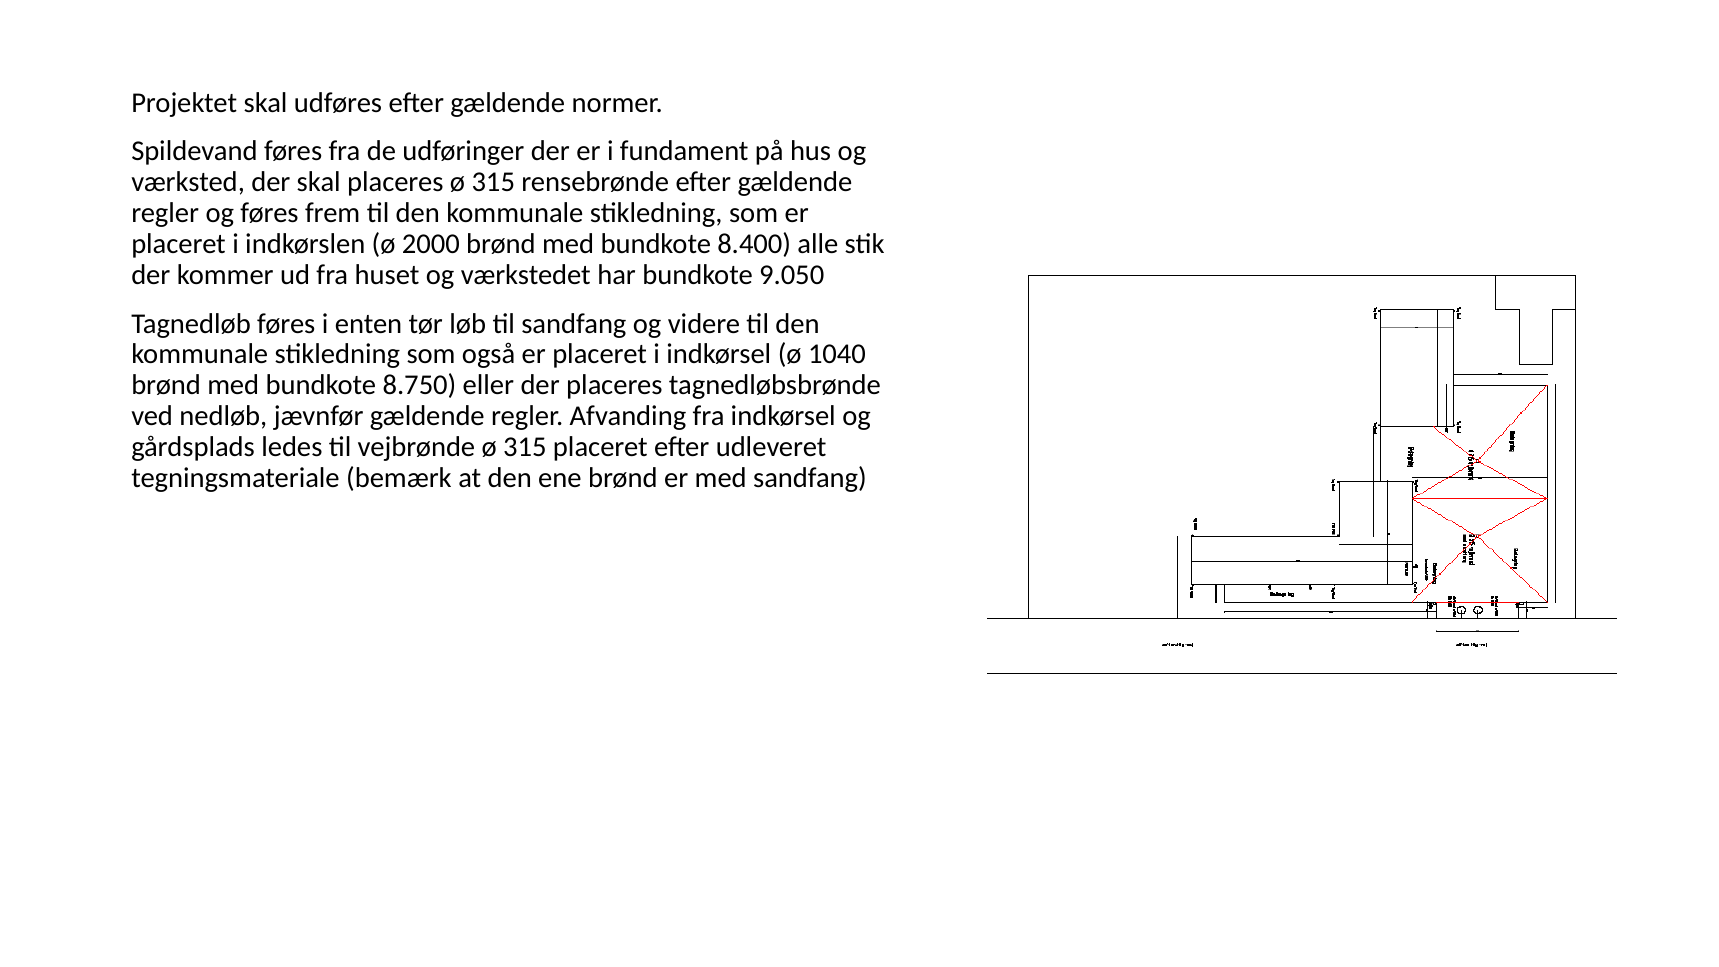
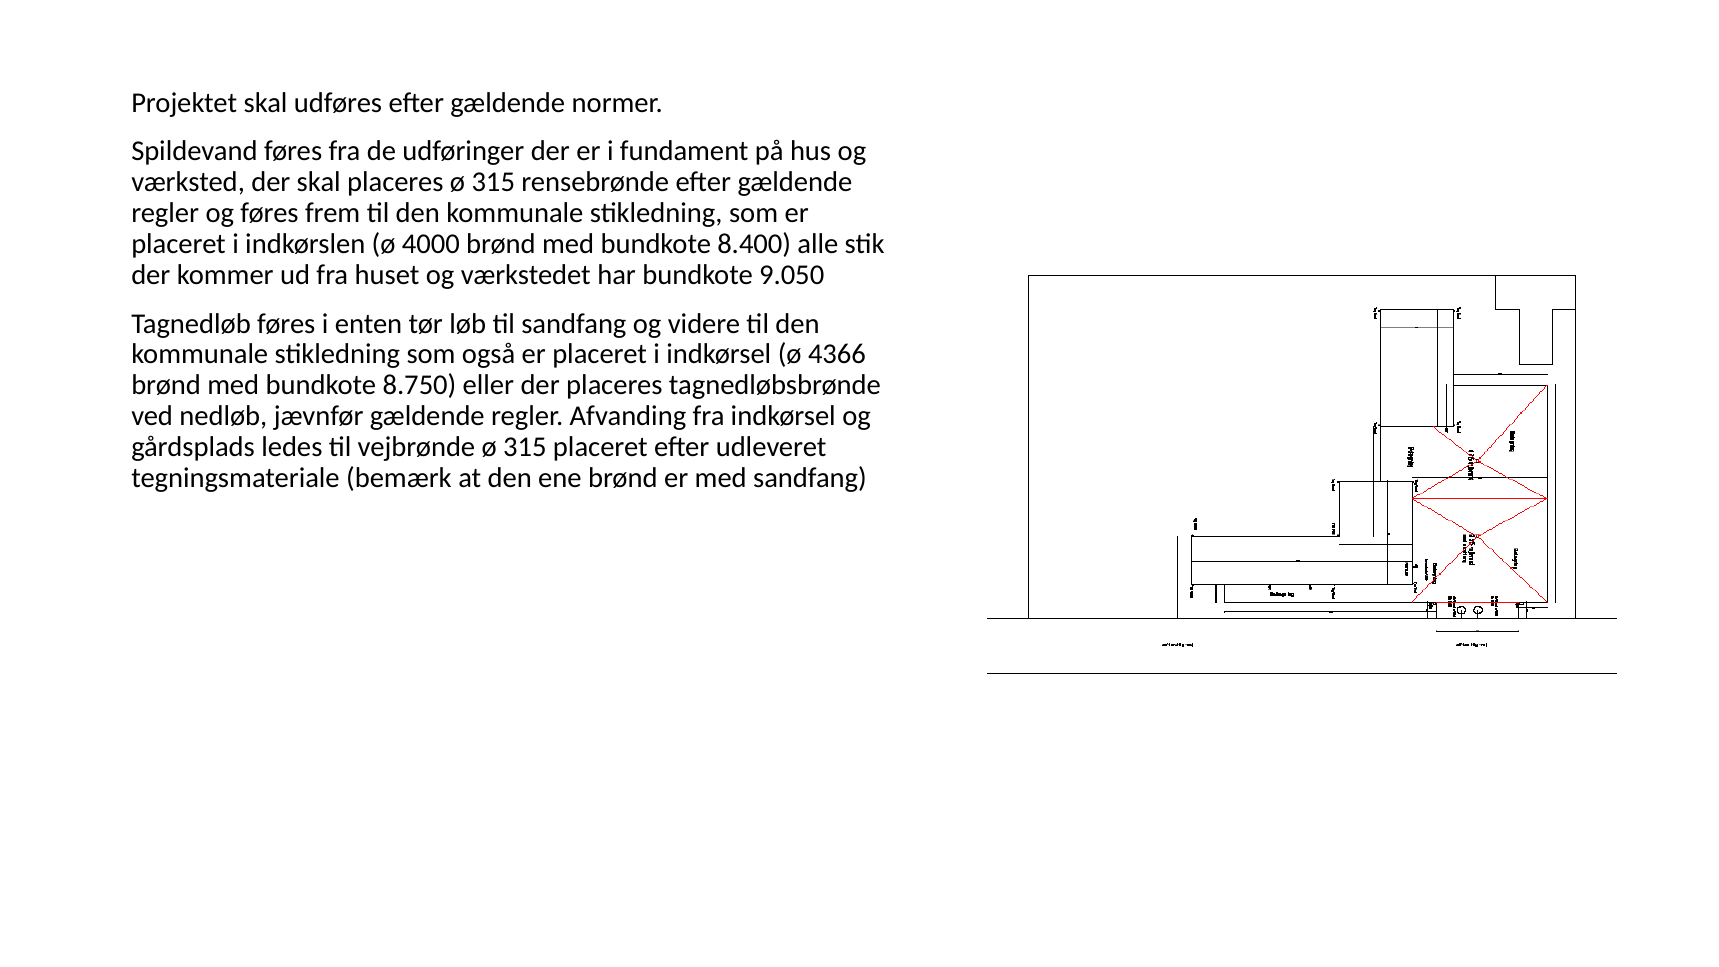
2000: 2000 -> 4000
1040: 1040 -> 4366
